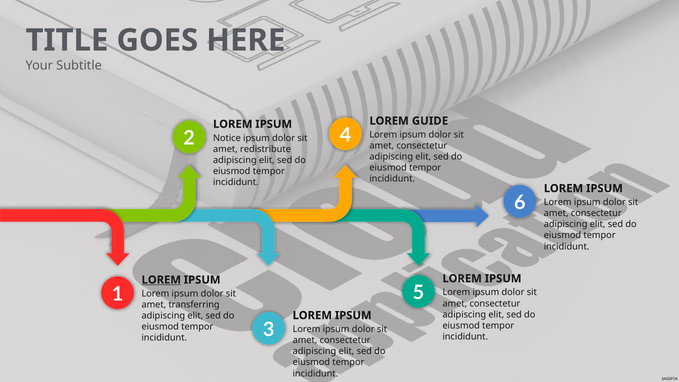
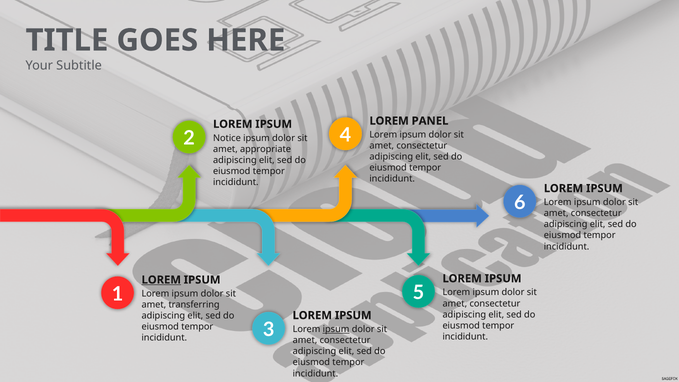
GUIDE: GUIDE -> PANEL
redistribute: redistribute -> appropriate
ipsum at (336, 329) underline: none -> present
